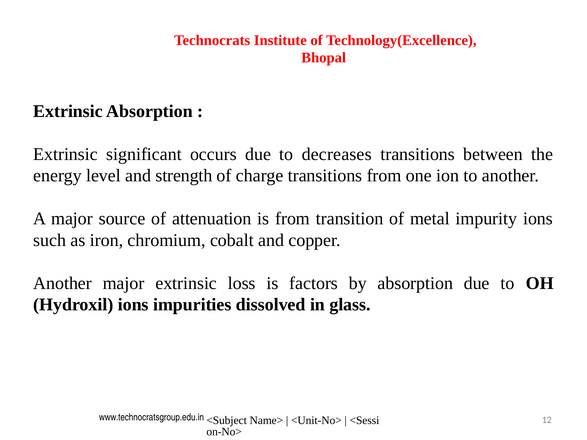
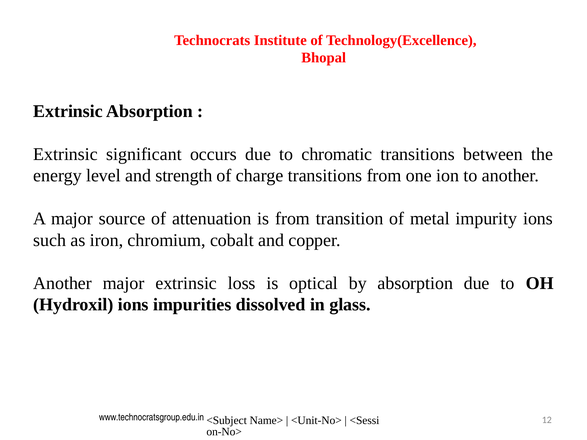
decreases: decreases -> chromatic
factors: factors -> optical
